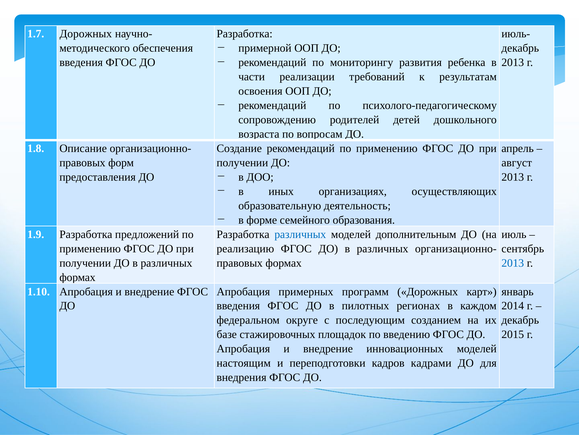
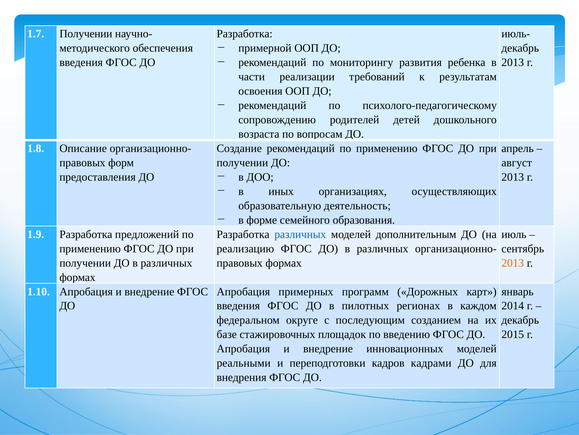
1.7 Дорожных: Дорожных -> Получении
2013 at (513, 263) colour: blue -> orange
настоящим: настоящим -> реальными
